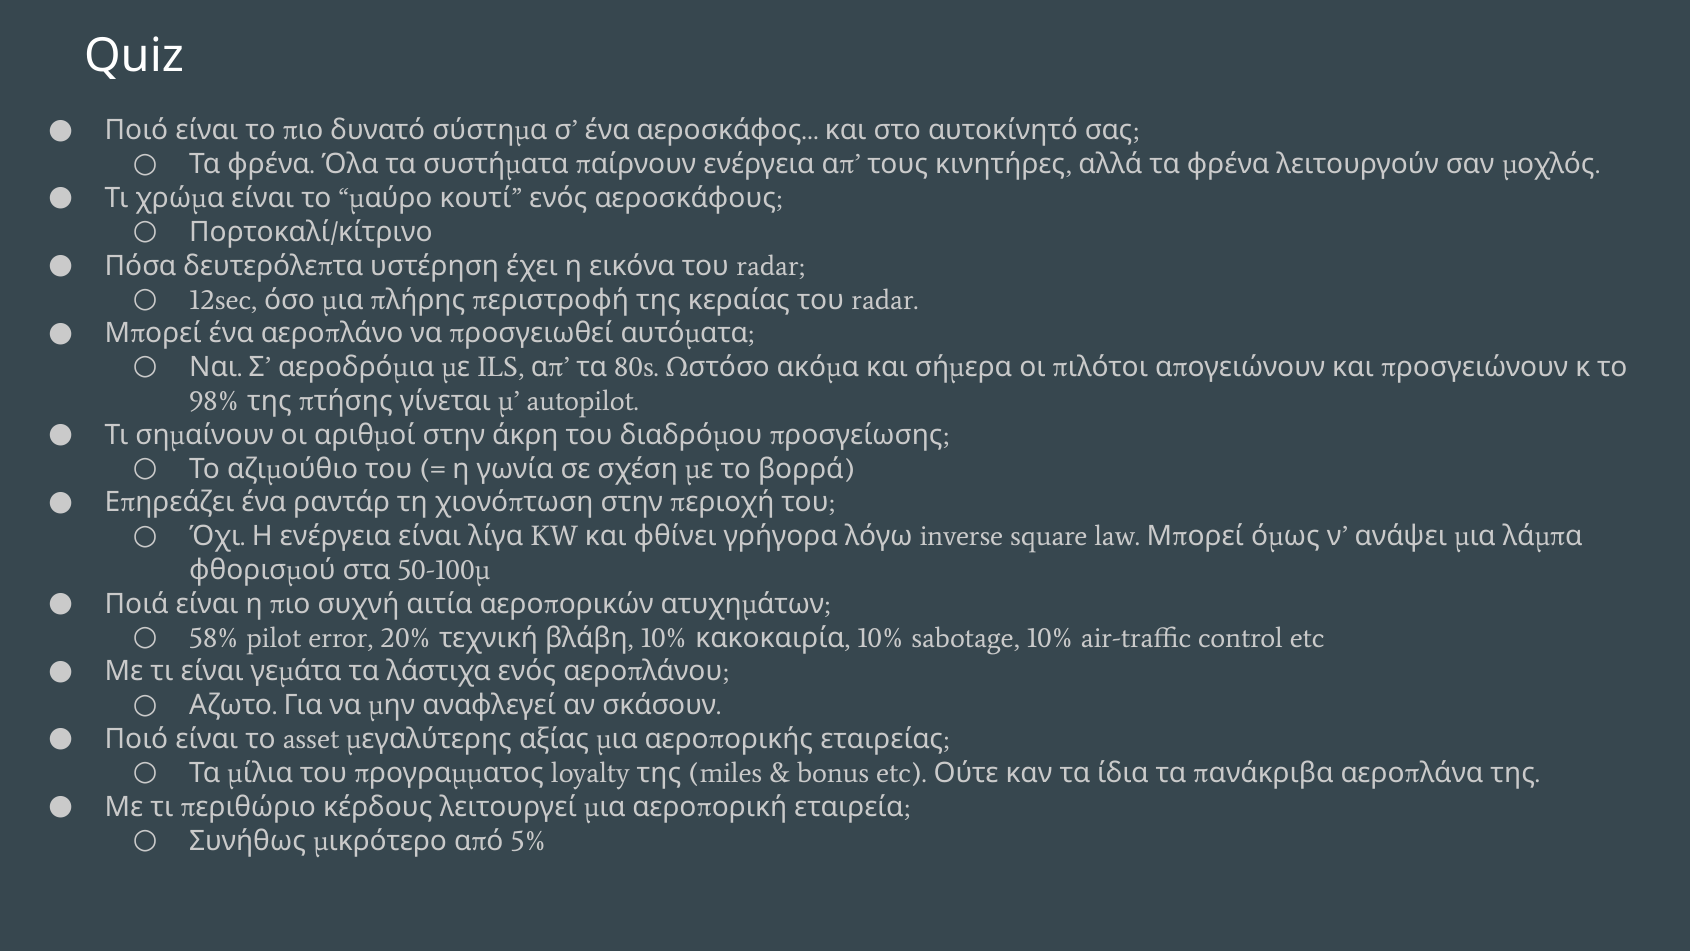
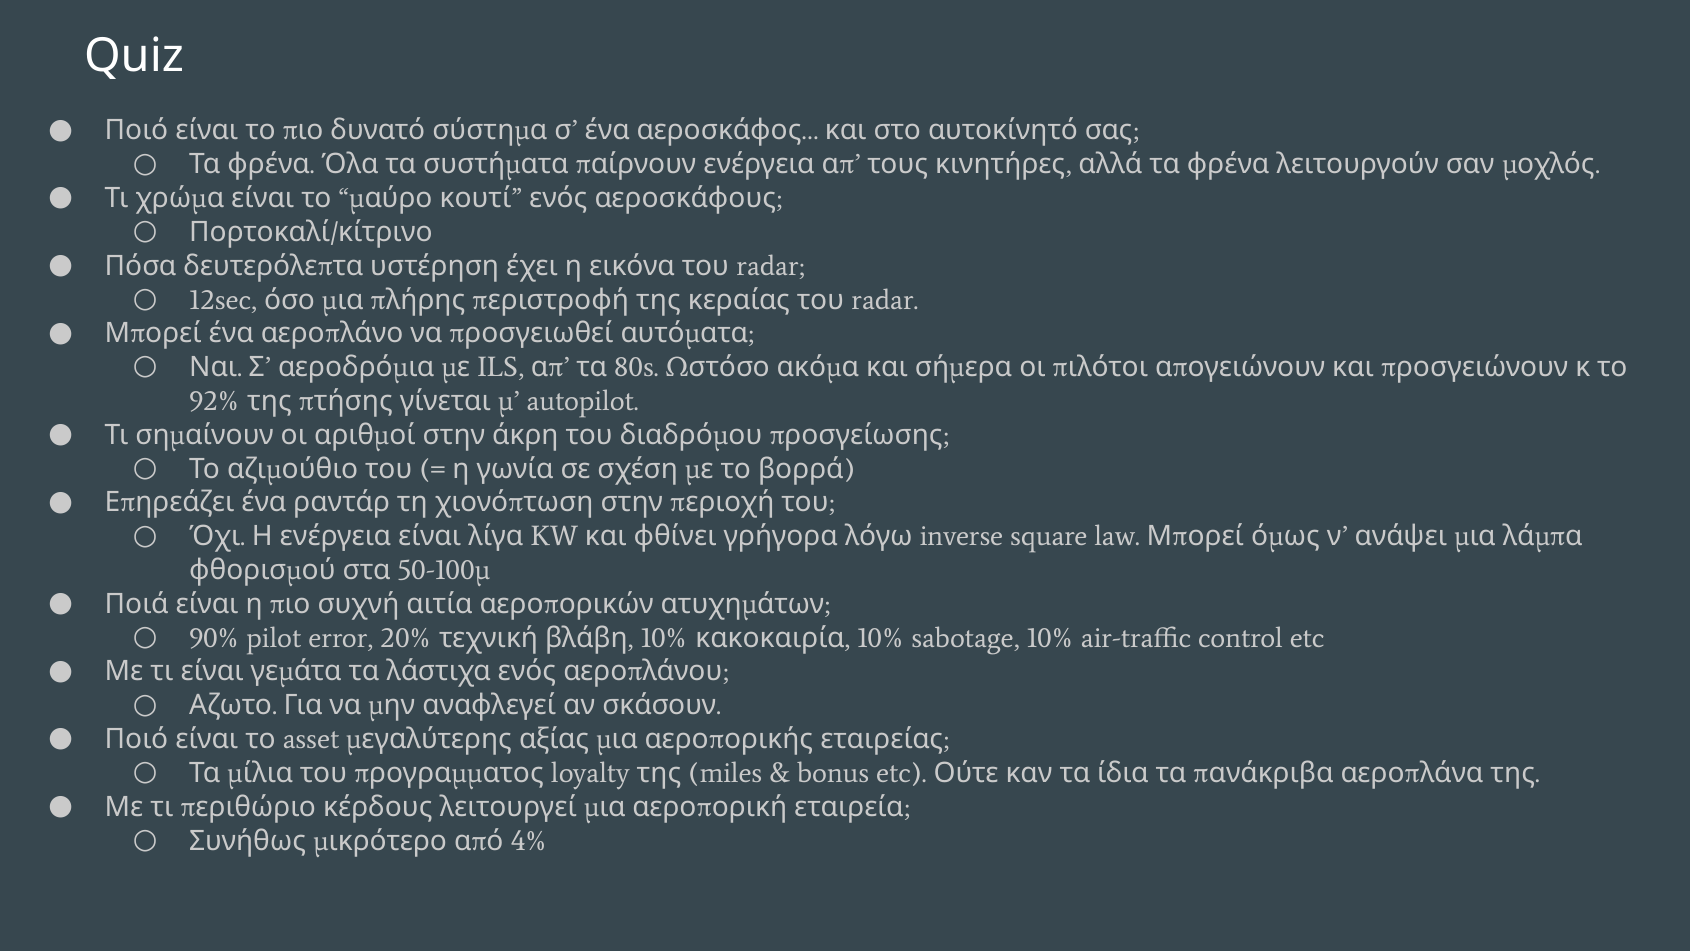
98%: 98% -> 92%
58%: 58% -> 90%
5%: 5% -> 4%
